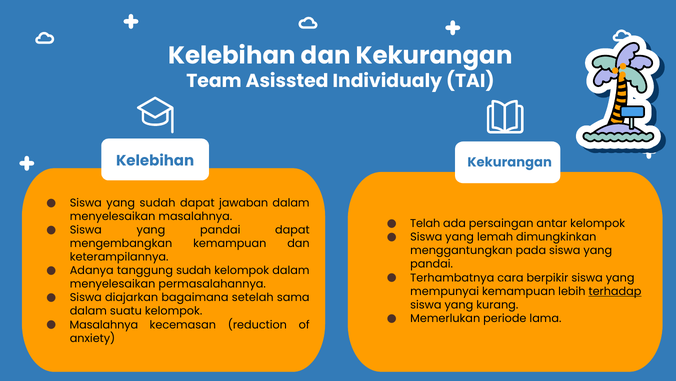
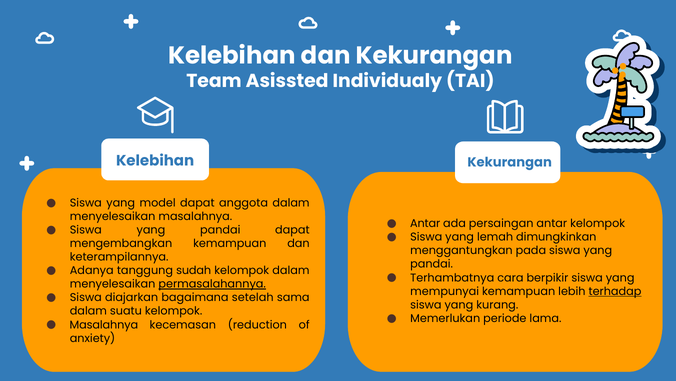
yang sudah: sudah -> model
jawaban: jawaban -> anggota
Telah at (425, 223): Telah -> Antar
permasalahannya underline: none -> present
